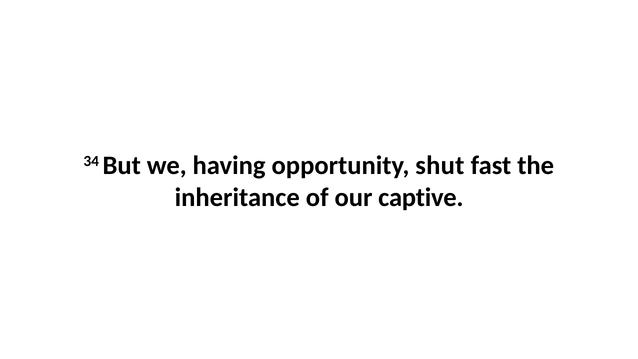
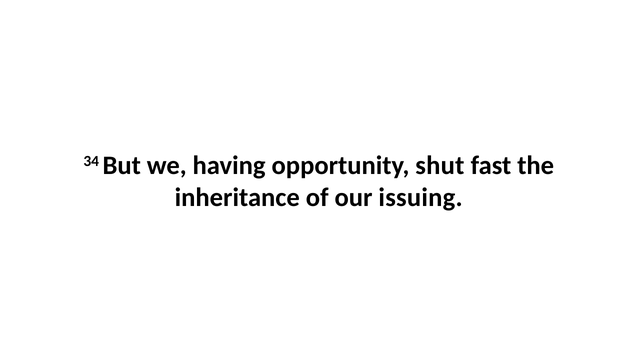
captive: captive -> issuing
